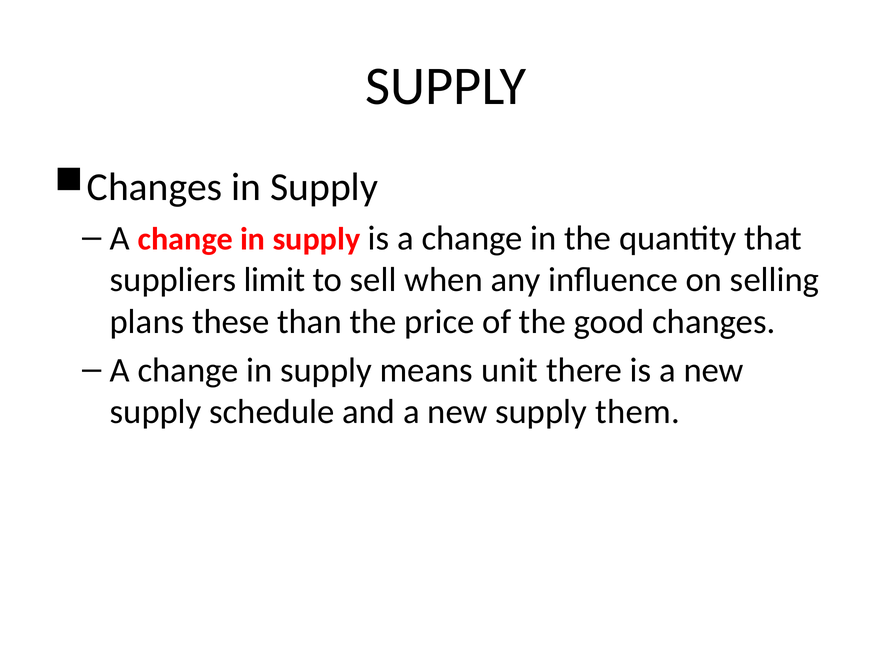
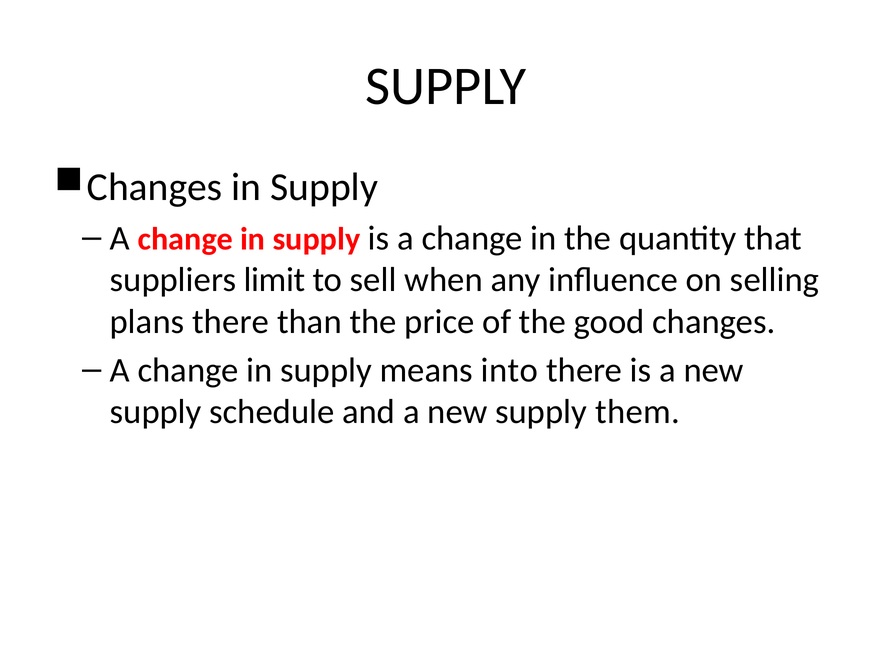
plans these: these -> there
unit: unit -> into
